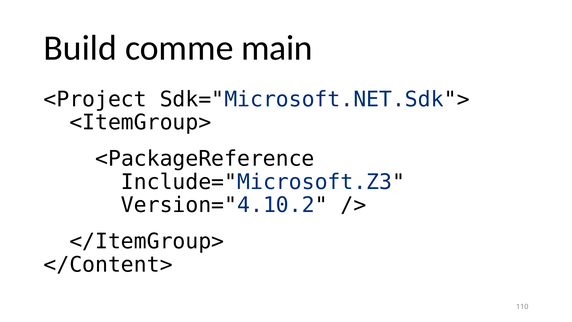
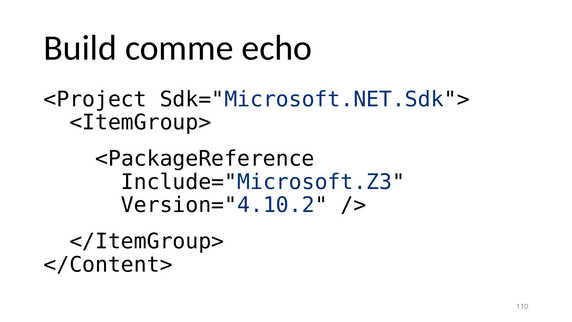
main: main -> echo
